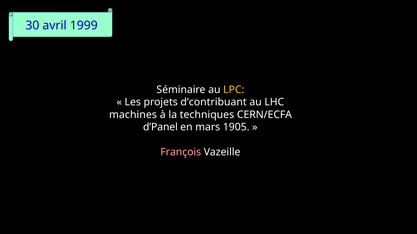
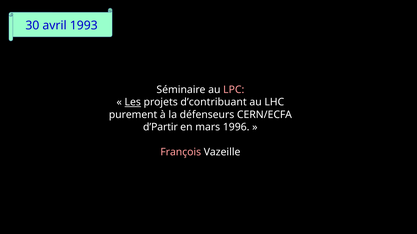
1999: 1999 -> 1993
LPC colour: yellow -> pink
Les underline: none -> present
machines: machines -> purement
techniques: techniques -> défenseurs
d’Panel: d’Panel -> d’Partir
1905: 1905 -> 1996
